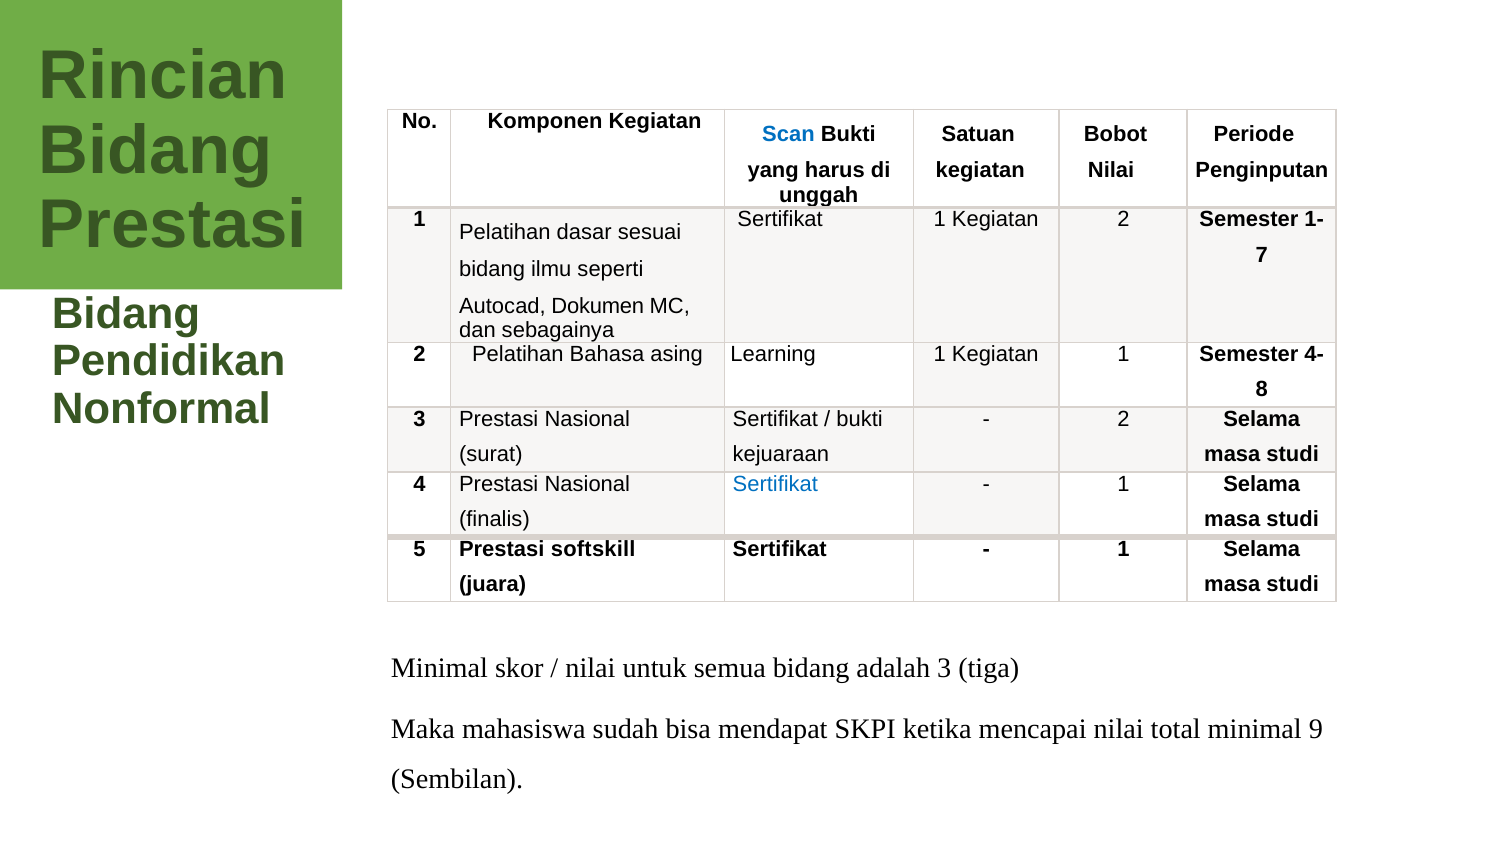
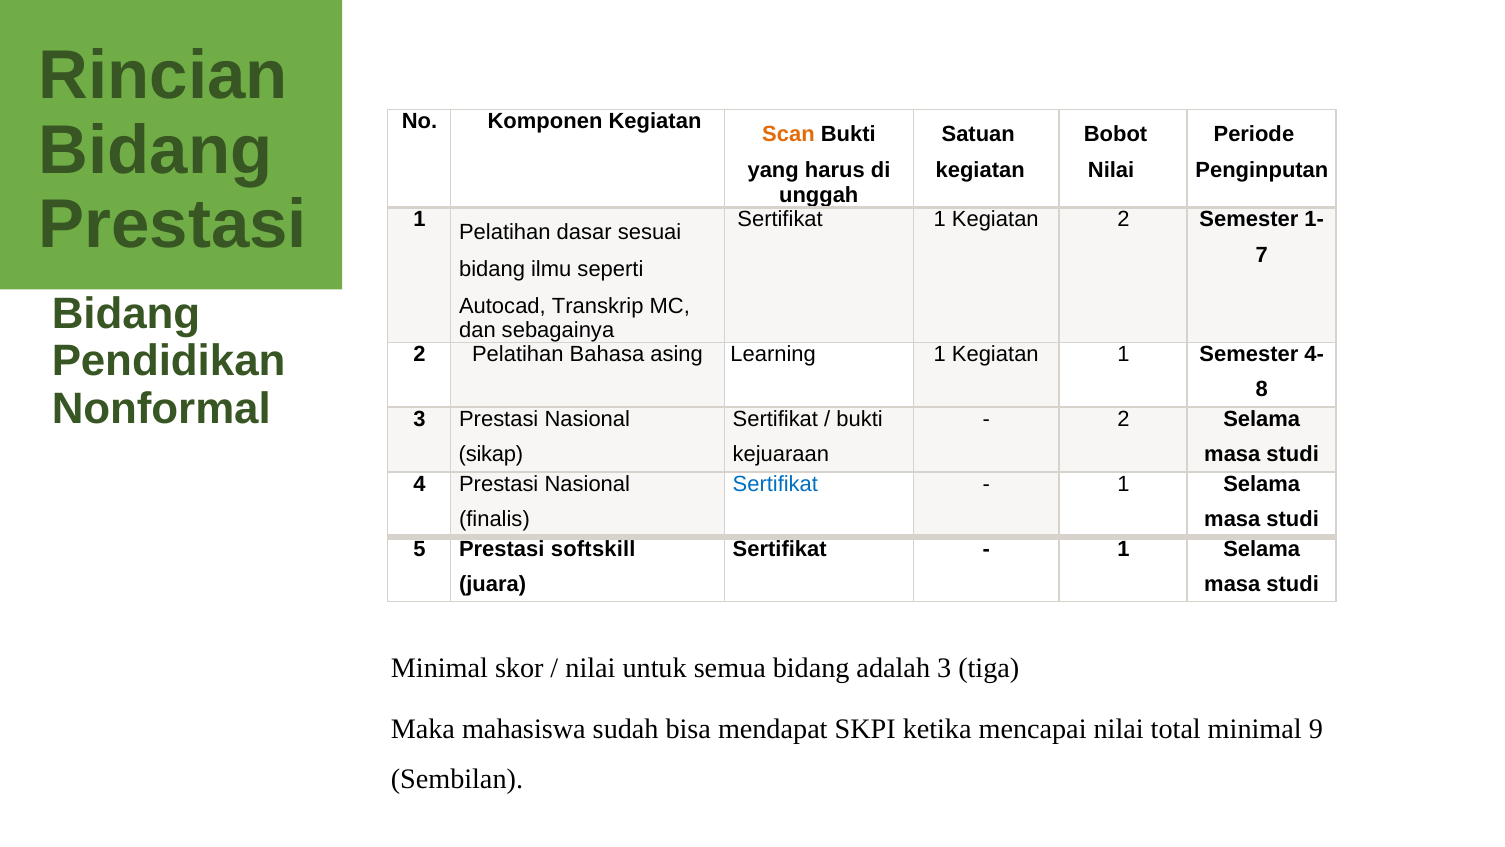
Scan colour: blue -> orange
Dokumen: Dokumen -> Transkrip
surat: surat -> sikap
